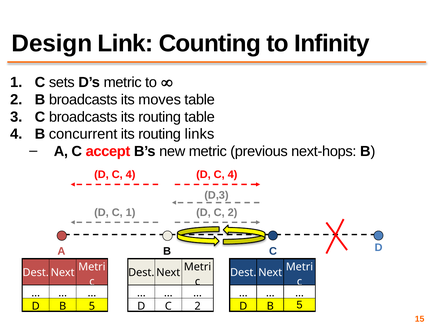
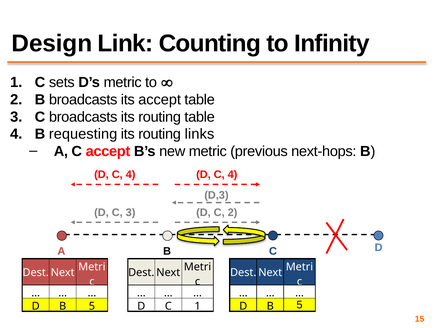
its moves: moves -> accept
concurrent: concurrent -> requesting
C 1: 1 -> 3
2 at (198, 306): 2 -> 1
